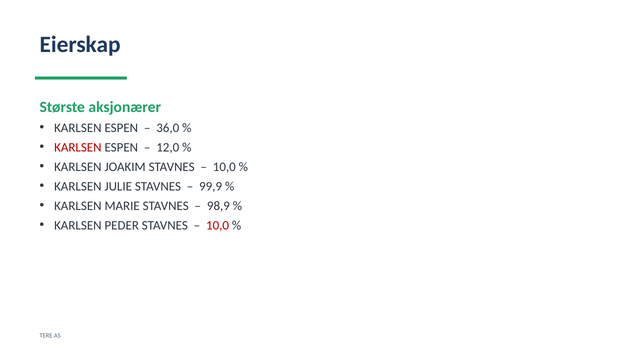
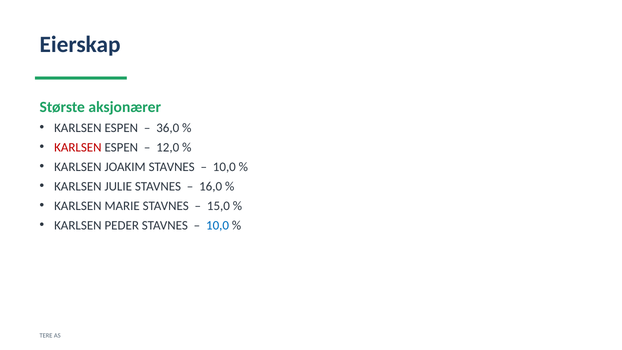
99,9: 99,9 -> 16,0
98,9: 98,9 -> 15,0
10,0 at (218, 225) colour: red -> blue
